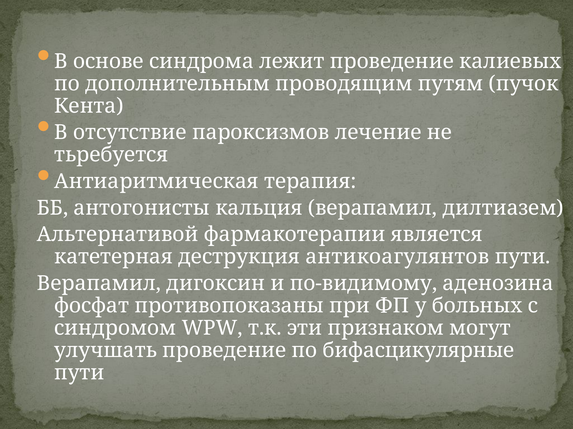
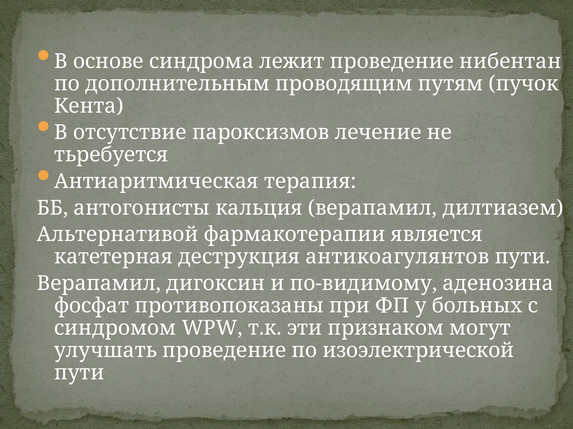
калиевых: калиевых -> нибентан
бифасцикулярные: бифасцикулярные -> изоэлектрической
